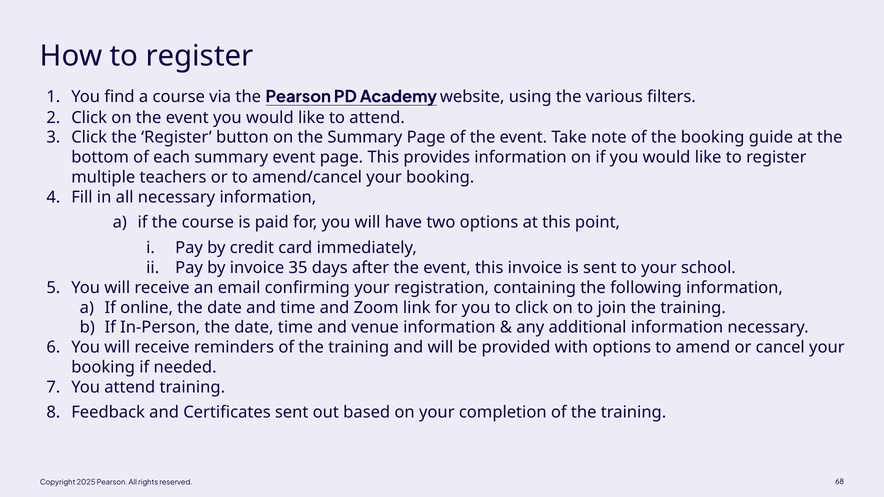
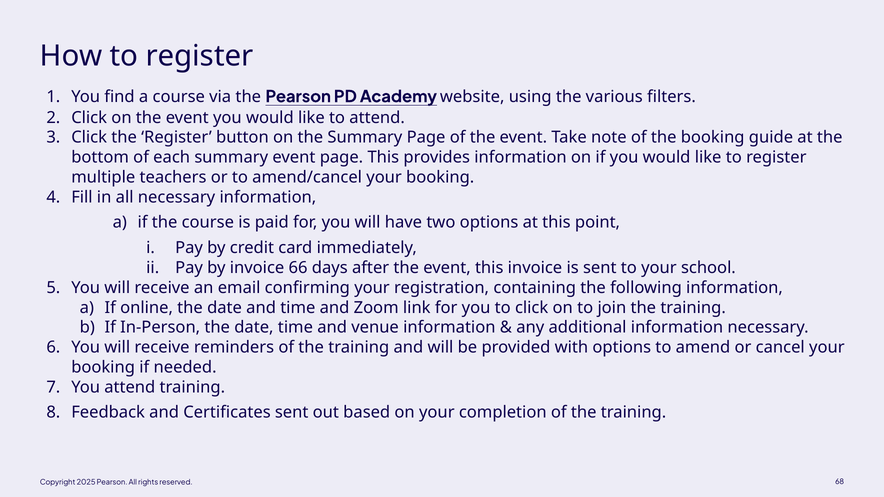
35: 35 -> 66
